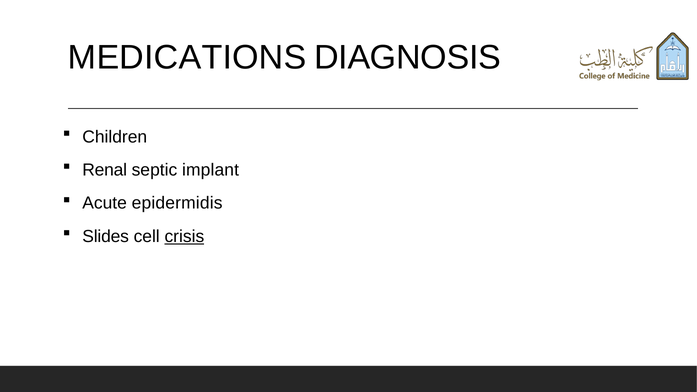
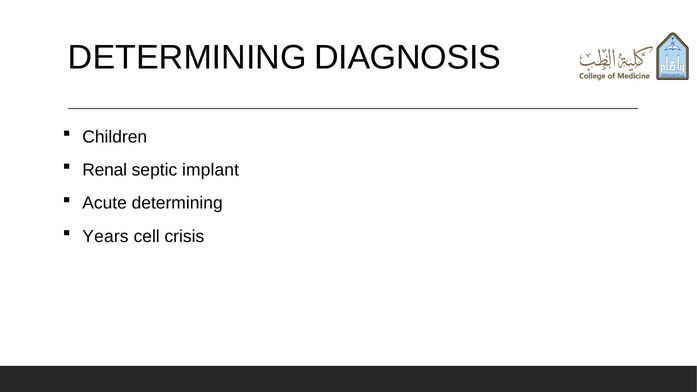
MEDICATIONS at (187, 58): MEDICATIONS -> DETERMINING
Acute epidermidis: epidermidis -> determining
Slides: Slides -> Years
crisis underline: present -> none
